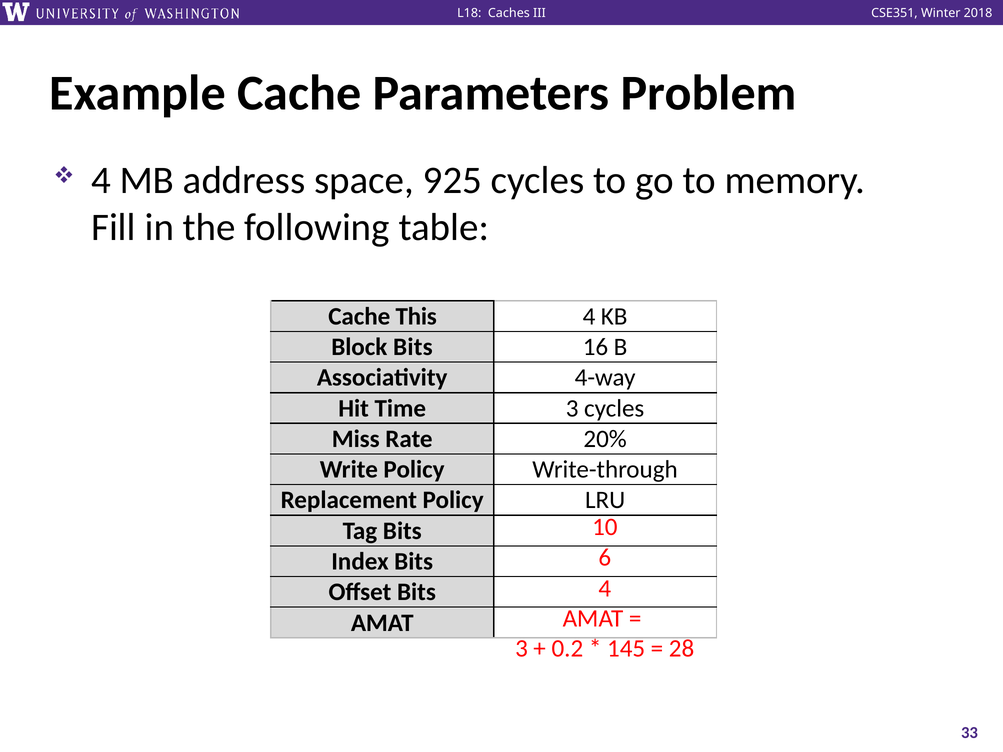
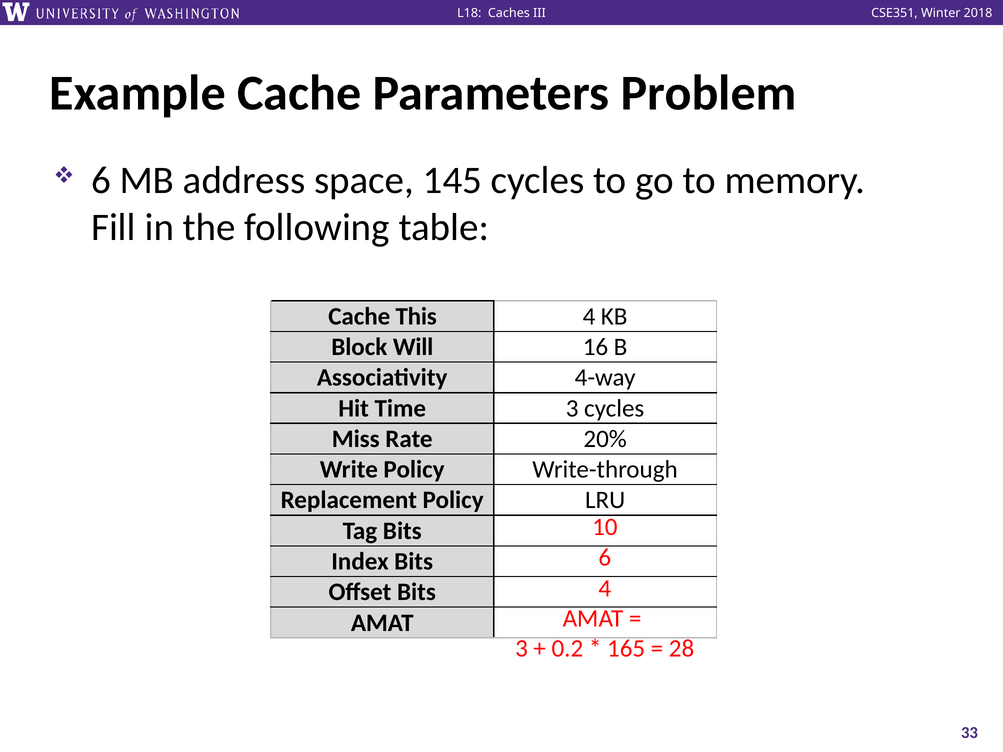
4 at (101, 181): 4 -> 6
925: 925 -> 145
Block Bits: Bits -> Will
145: 145 -> 165
